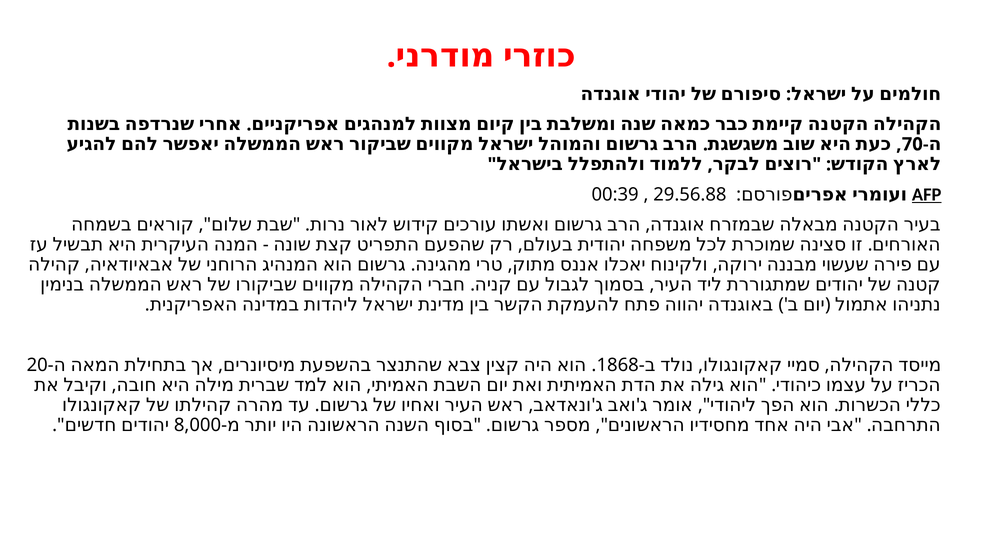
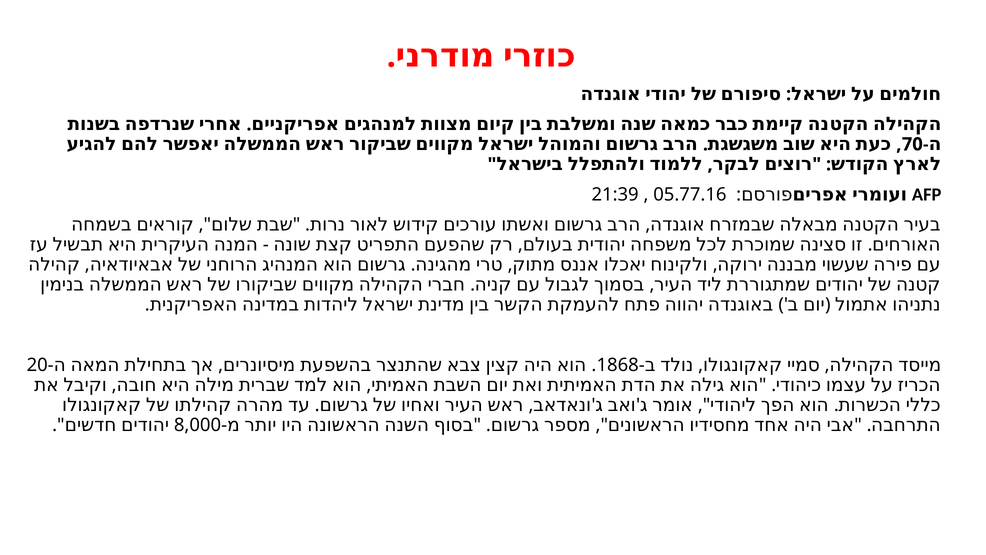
AFP underline: present -> none
00:39: 00:39 -> 21:39
29.56.88: 29.56.88 -> 05.77.16
